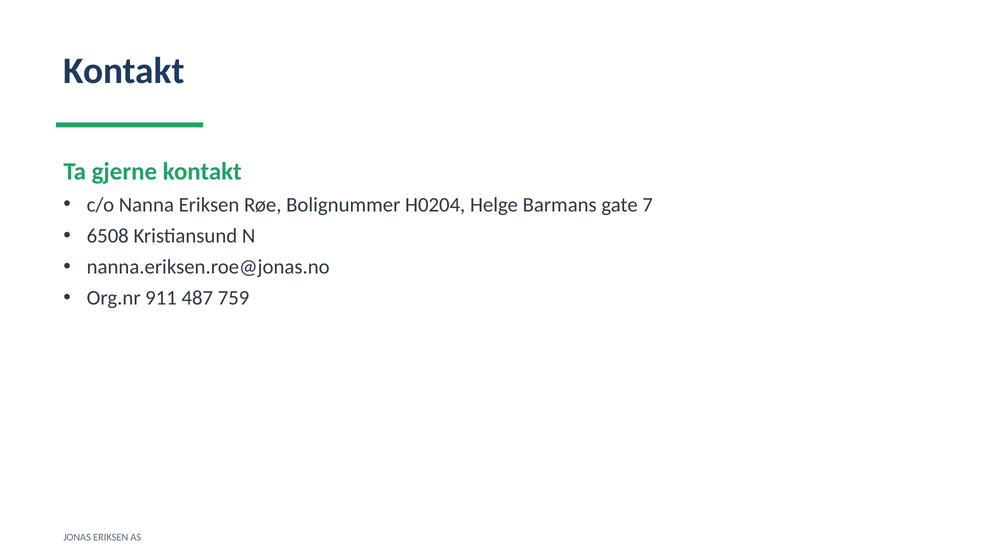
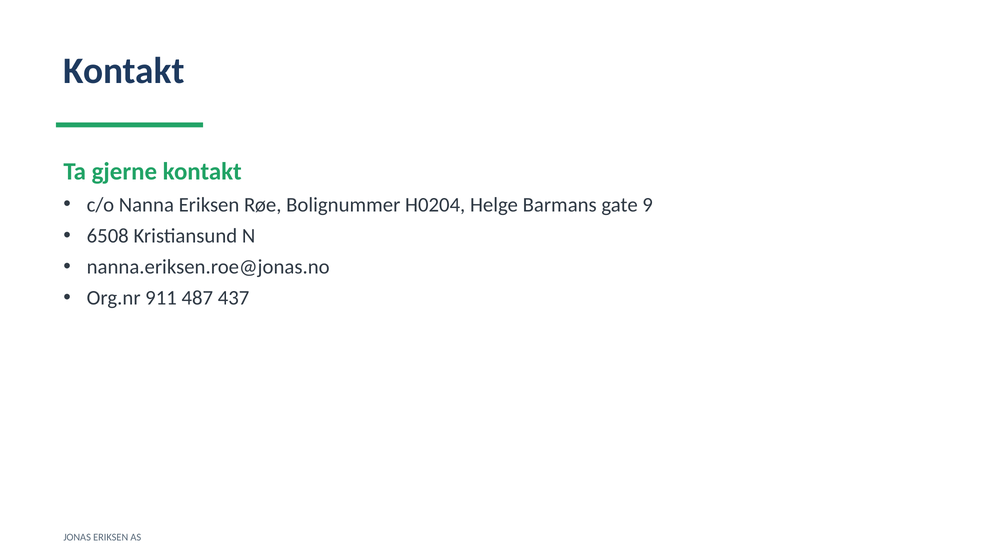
7: 7 -> 9
759: 759 -> 437
